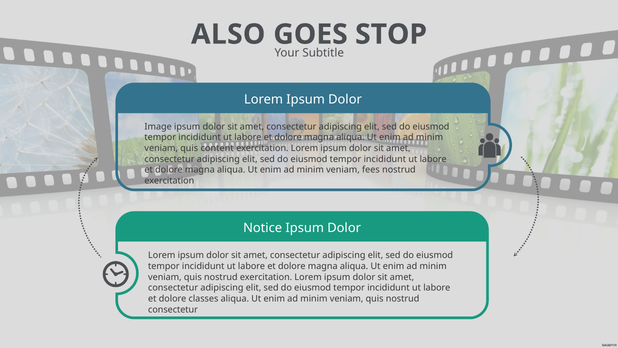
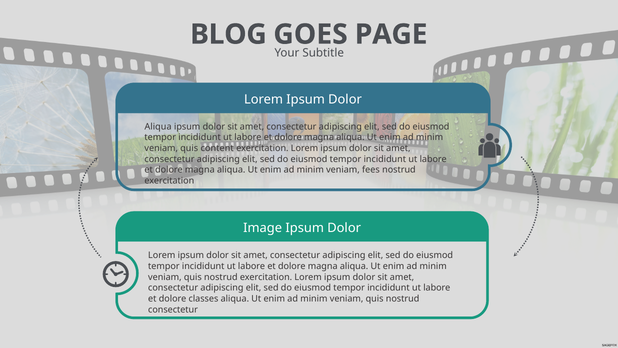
ALSO: ALSO -> BLOG
STOP: STOP -> PAGE
Image at (158, 126): Image -> Aliqua
Notice: Notice -> Image
